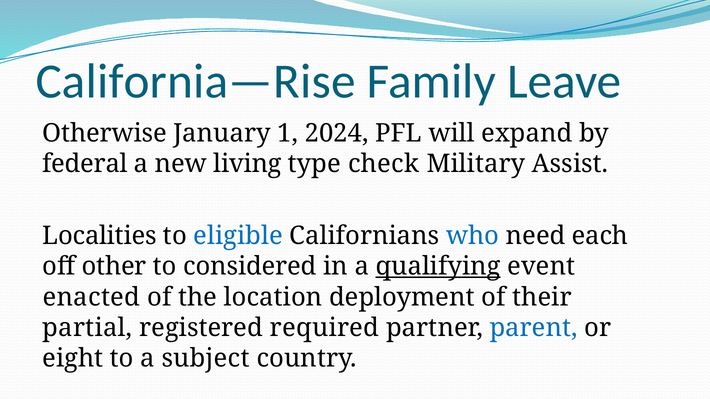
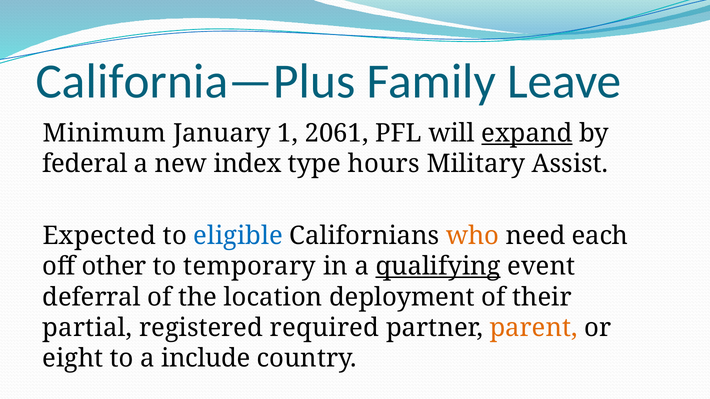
California—Rise: California—Rise -> California—Plus
Otherwise: Otherwise -> Minimum
2024: 2024 -> 2061
expand underline: none -> present
living: living -> index
check: check -> hours
Localities: Localities -> Expected
who colour: blue -> orange
considered: considered -> temporary
enacted: enacted -> deferral
parent colour: blue -> orange
subject: subject -> include
